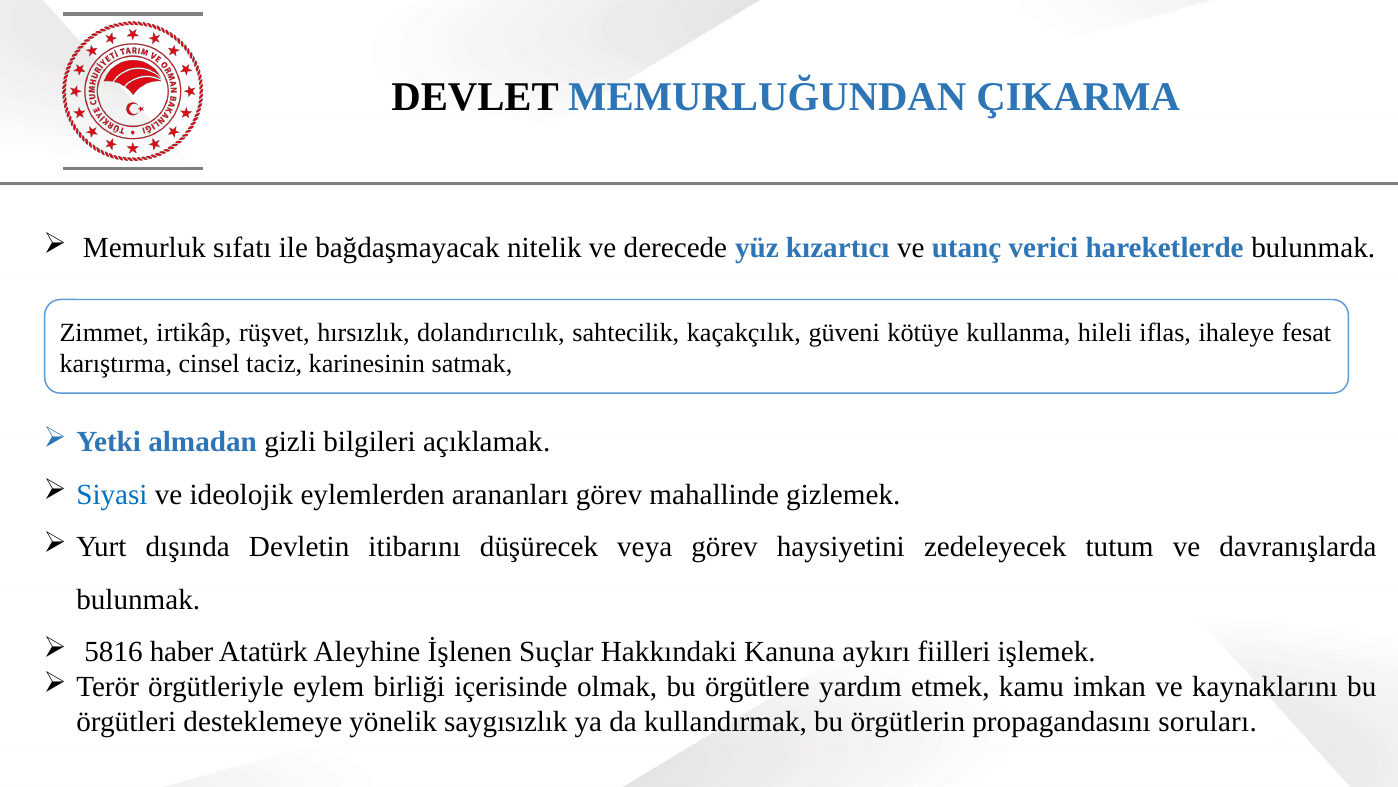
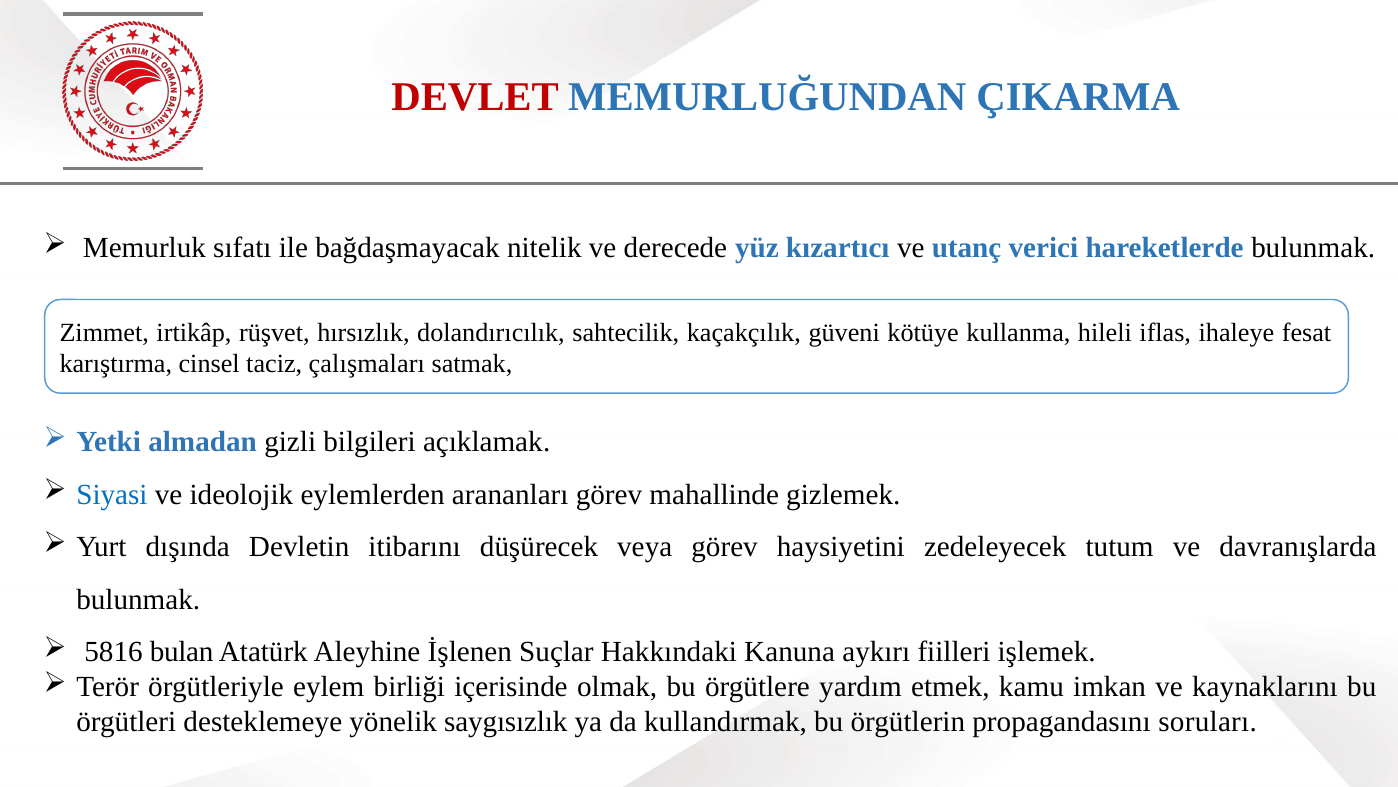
DEVLET colour: black -> red
karinesinin: karinesinin -> çalışmaları
haber: haber -> bulan
